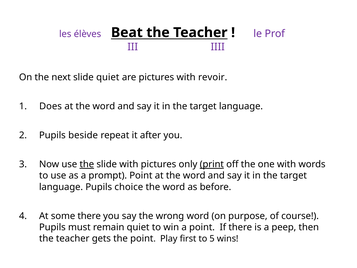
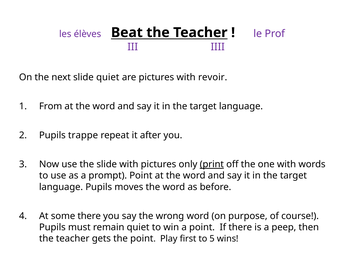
Does: Does -> From
beside: beside -> trappe
the at (87, 164) underline: present -> none
choice: choice -> moves
